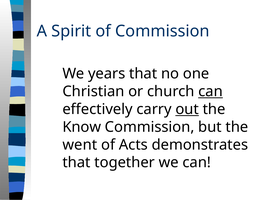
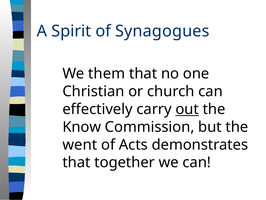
of Commission: Commission -> Synagogues
years: years -> them
can at (211, 91) underline: present -> none
